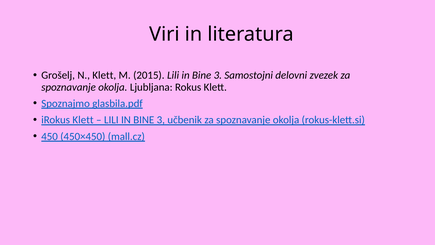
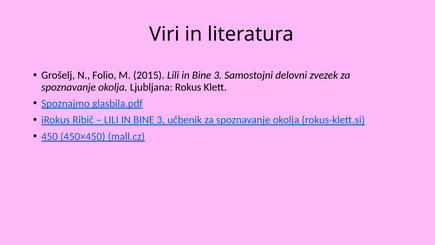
N Klett: Klett -> Folio
iRokus Klett: Klett -> Ribič
